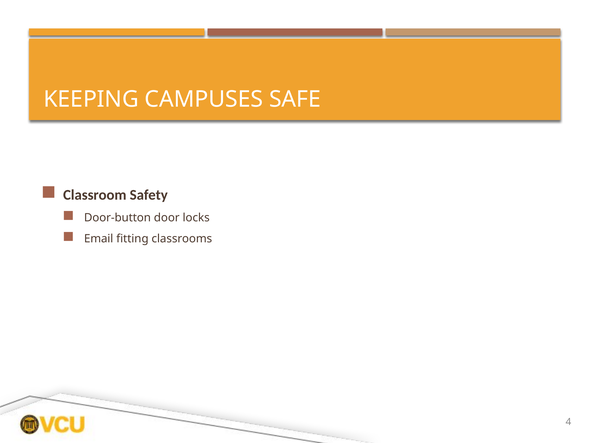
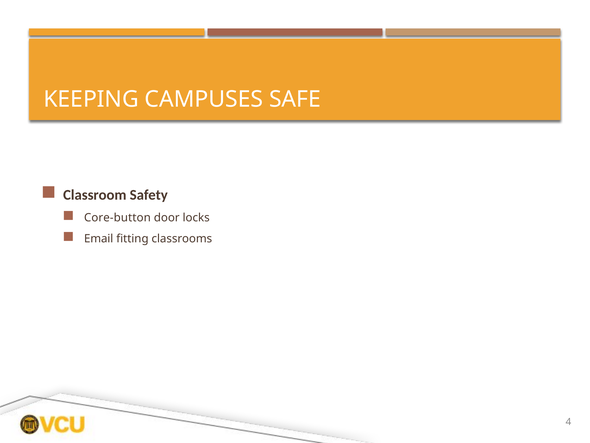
Door-button: Door-button -> Core-button
